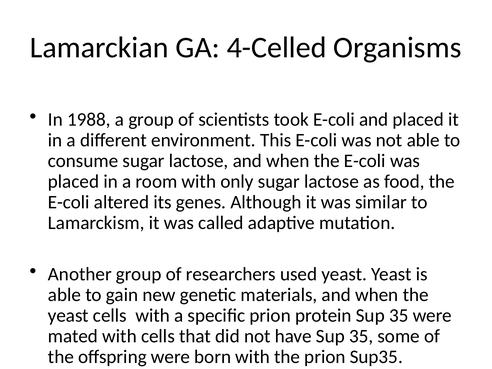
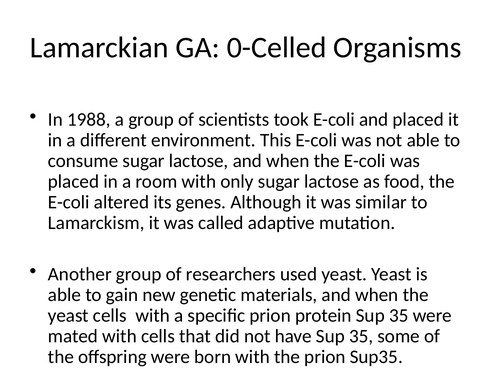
4-Celled: 4-Celled -> 0-Celled
